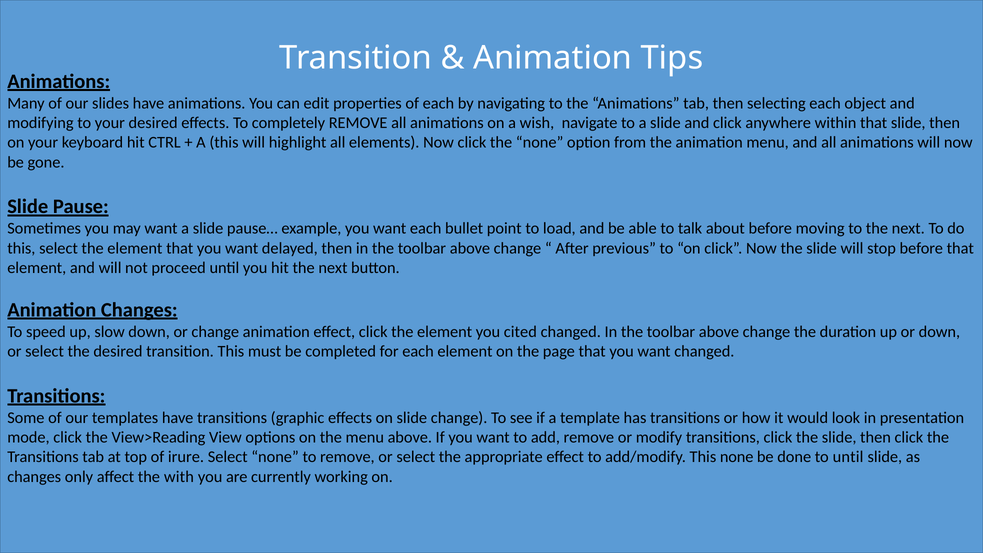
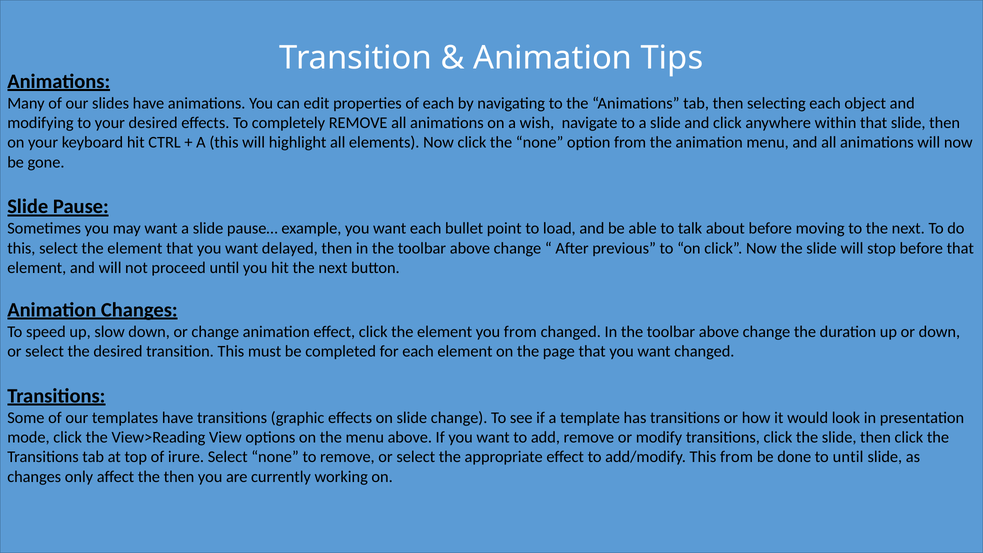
you cited: cited -> from
This none: none -> from
the with: with -> then
